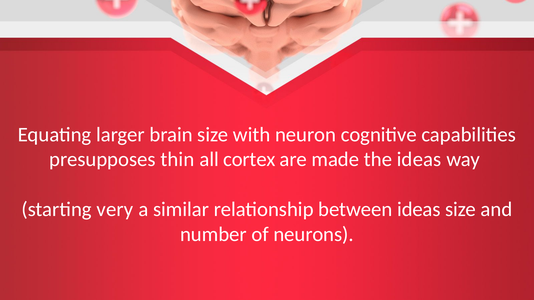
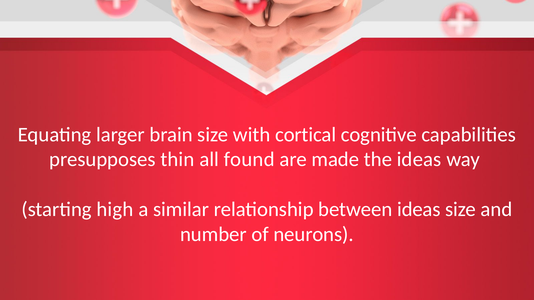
neuron: neuron -> cortical
cortex: cortex -> found
very: very -> high
